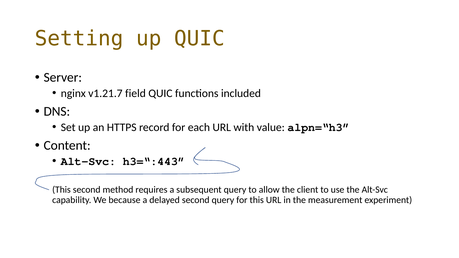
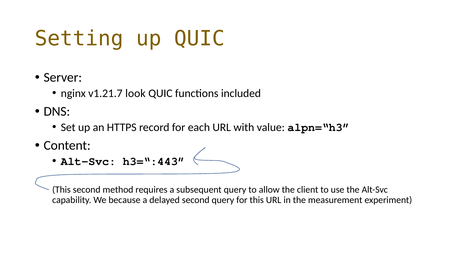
field: field -> look
